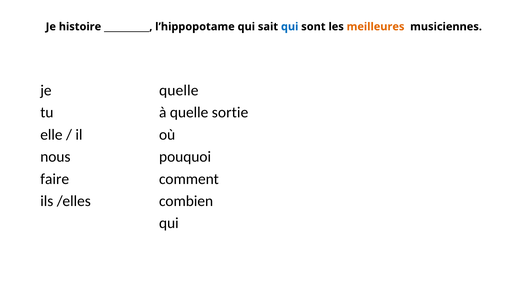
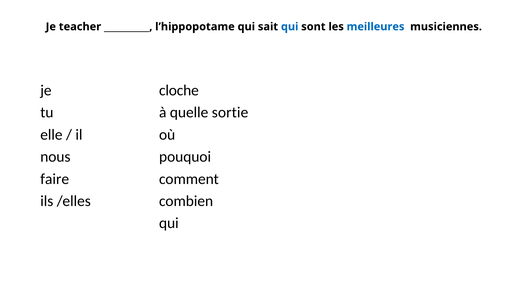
histoire: histoire -> teacher
meilleures colour: orange -> blue
je quelle: quelle -> cloche
